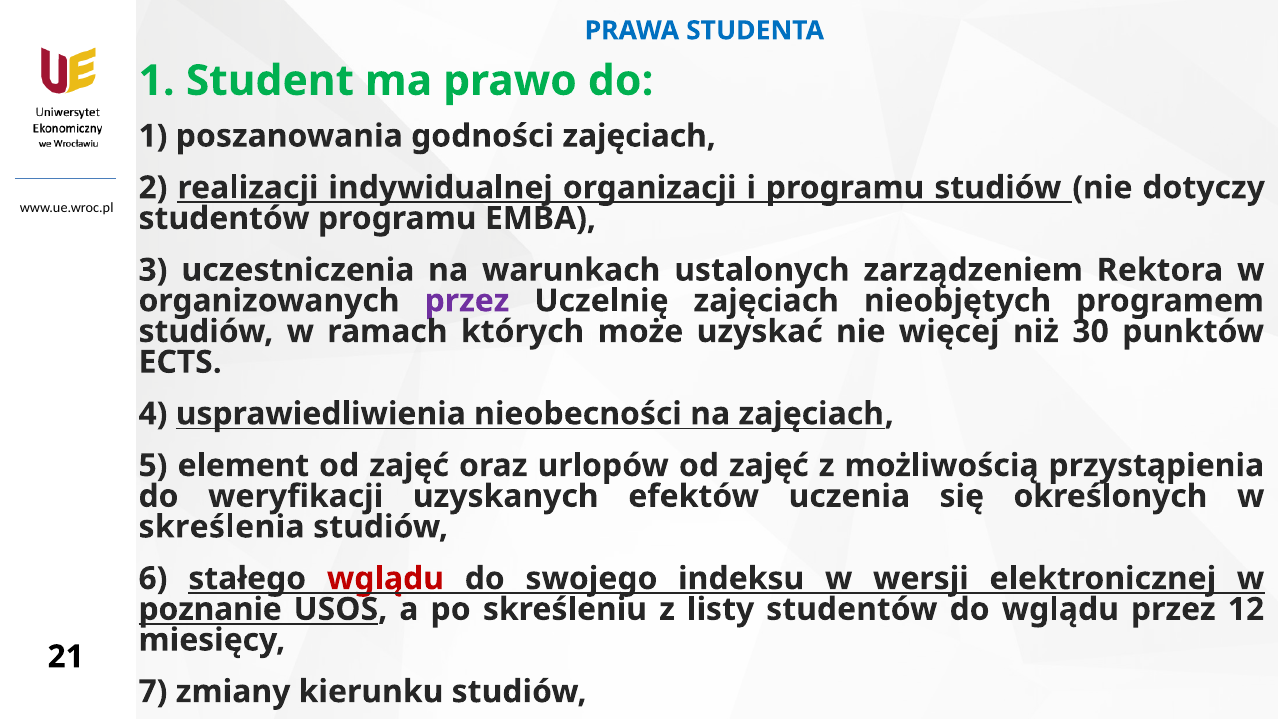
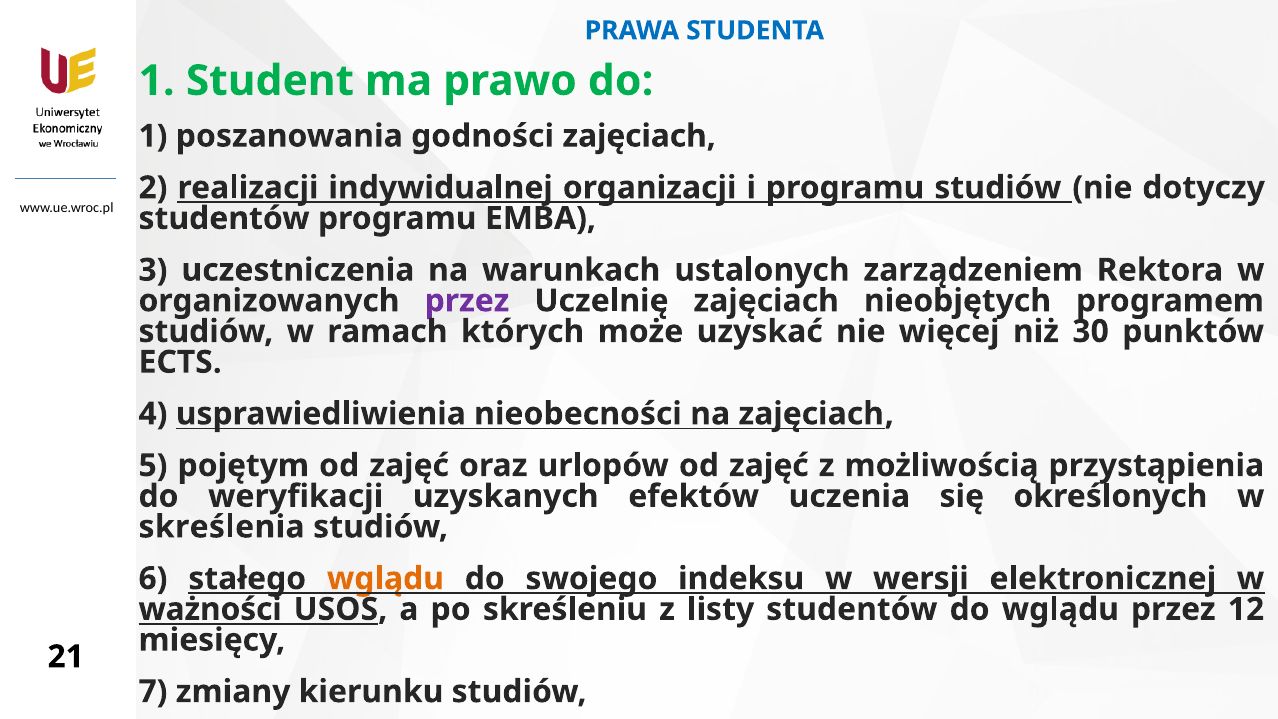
element: element -> pojętym
wglądu at (385, 579) colour: red -> orange
poznanie: poznanie -> ważności
